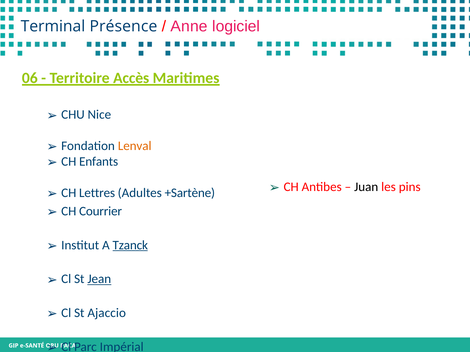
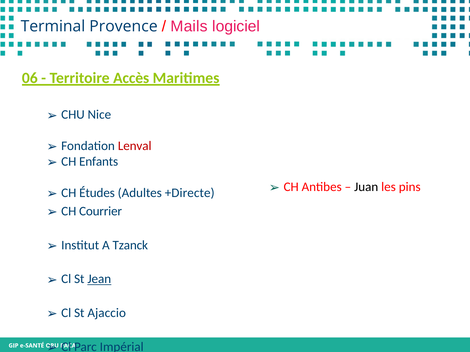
Présence: Présence -> Provence
Anne: Anne -> Mails
Lenval colour: orange -> red
Lettres: Lettres -> Études
+Sartène: +Sartène -> +Directe
Tzanck underline: present -> none
